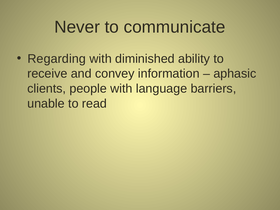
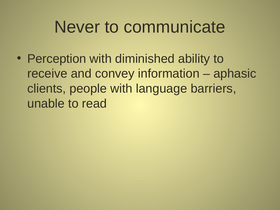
Regarding: Regarding -> Perception
